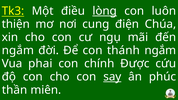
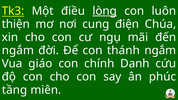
phai: phai -> giáo
Được: Được -> Danh
say underline: present -> none
thần: thần -> tầng
